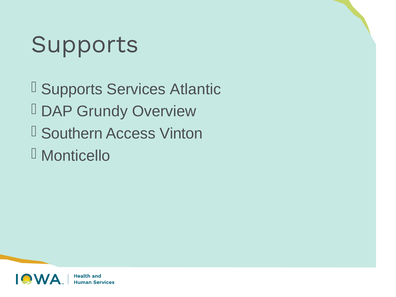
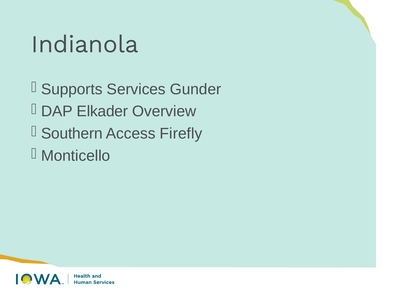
Supports at (85, 44): Supports -> Indianola
Atlantic: Atlantic -> Gunder
Grundy: Grundy -> Elkader
Vinton: Vinton -> Firefly
